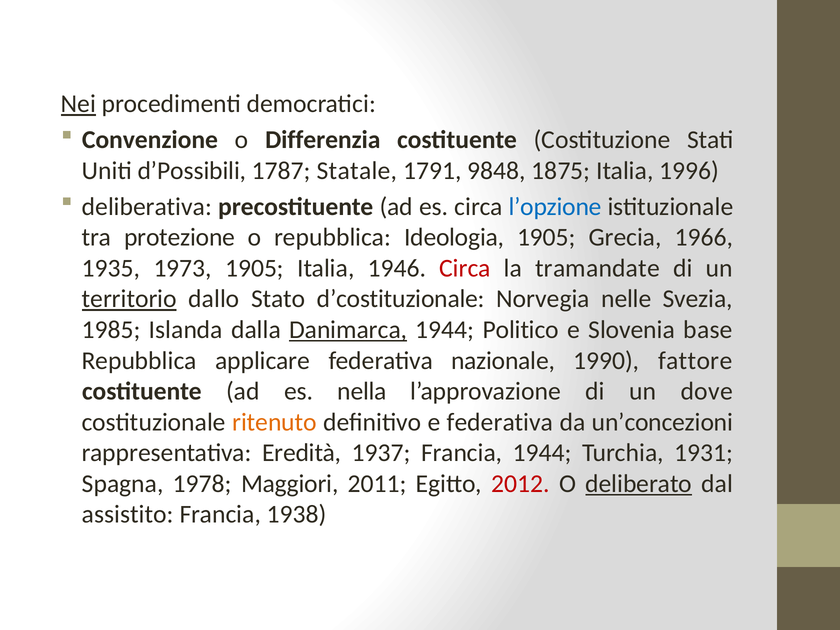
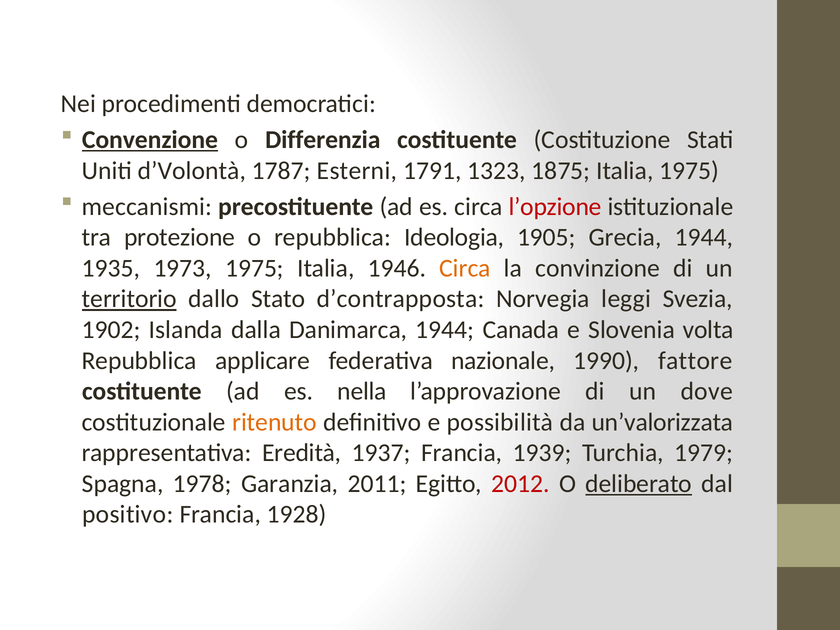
Nei underline: present -> none
Convenzione underline: none -> present
d’Possibili: d’Possibili -> d’Volontà
Statale: Statale -> Esterni
9848: 9848 -> 1323
Italia 1996: 1996 -> 1975
deliberativa: deliberativa -> meccanismi
l’opzione colour: blue -> red
Grecia 1966: 1966 -> 1944
1973 1905: 1905 -> 1975
Circa at (465, 268) colour: red -> orange
tramandate: tramandate -> convinzione
d’costituzionale: d’costituzionale -> d’contrapposta
nelle: nelle -> leggi
1985: 1985 -> 1902
Danimarca underline: present -> none
Politico: Politico -> Canada
base: base -> volta
e federativa: federativa -> possibilità
un’concezioni: un’concezioni -> un’valorizzata
Francia 1944: 1944 -> 1939
1931: 1931 -> 1979
Maggiori: Maggiori -> Garanzia
assistito: assistito -> positivo
1938: 1938 -> 1928
